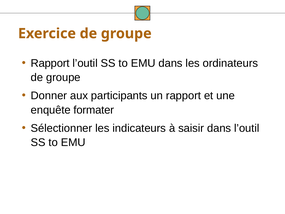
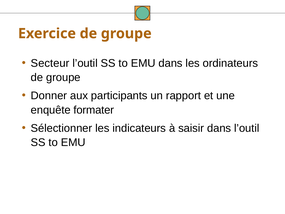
Rapport at (50, 63): Rapport -> Secteur
